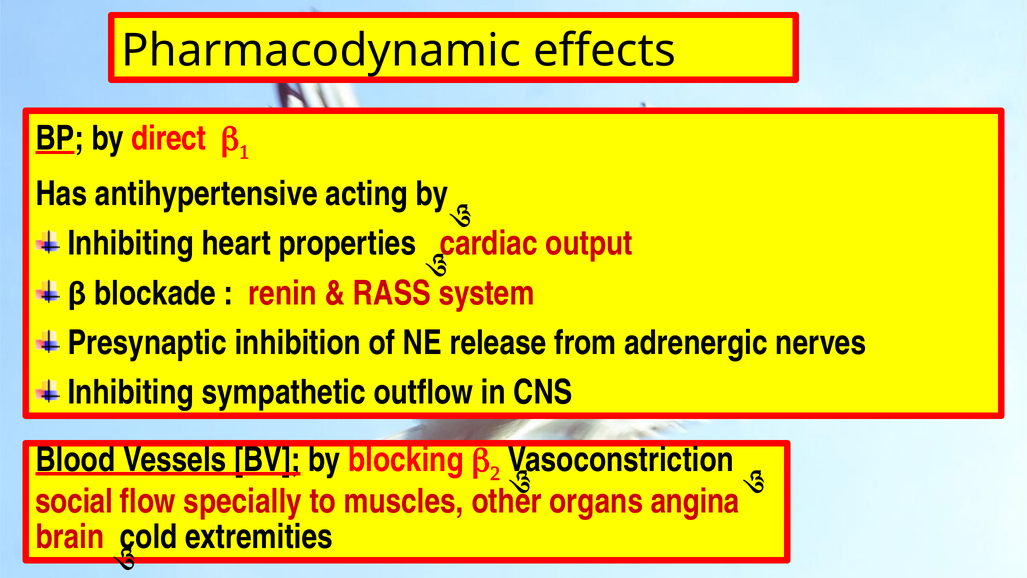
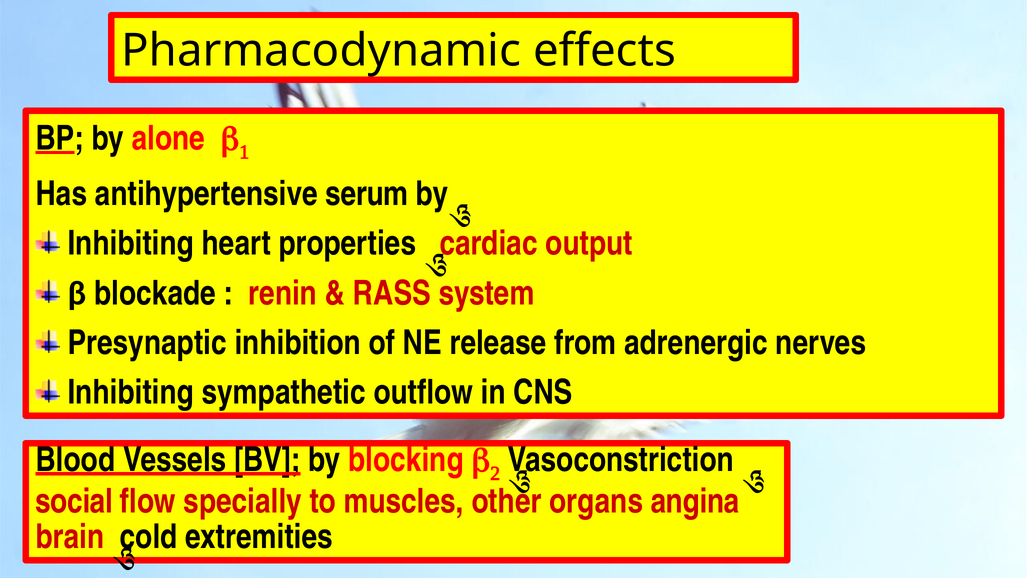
direct: direct -> alone
acting: acting -> serum
